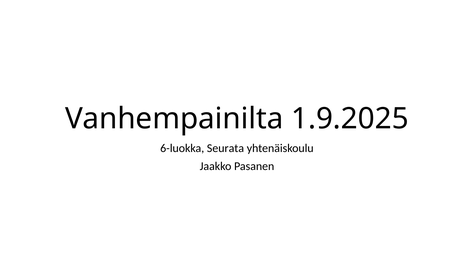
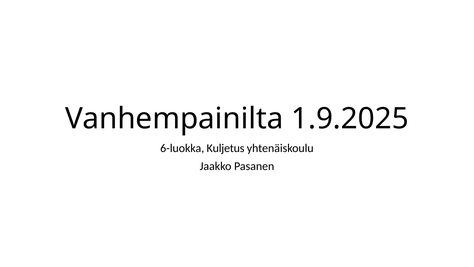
Seurata: Seurata -> Kuljetus
